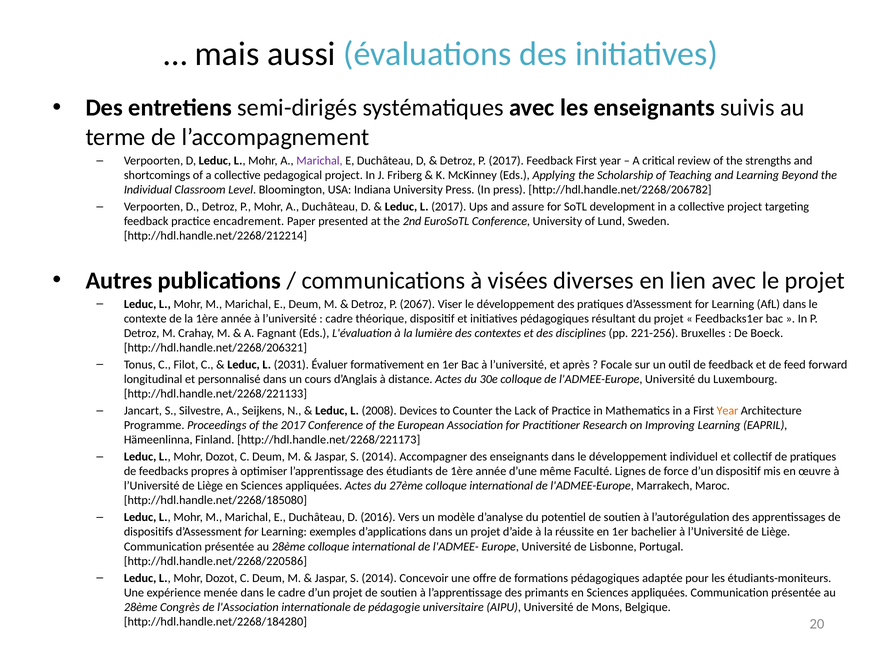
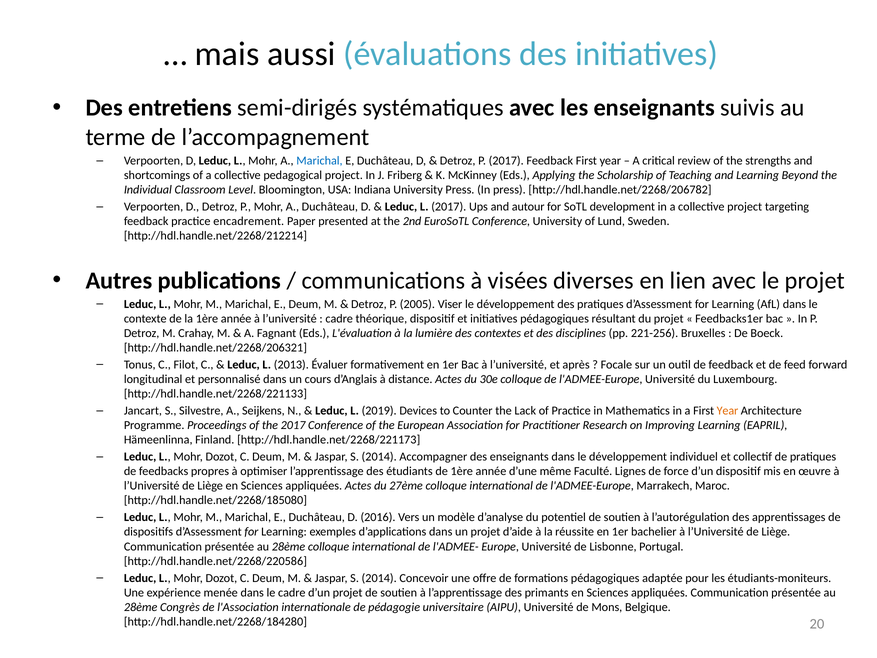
Marichal at (319, 161) colour: purple -> blue
assure: assure -> autour
2067: 2067 -> 2005
2031: 2031 -> 2013
2008: 2008 -> 2019
